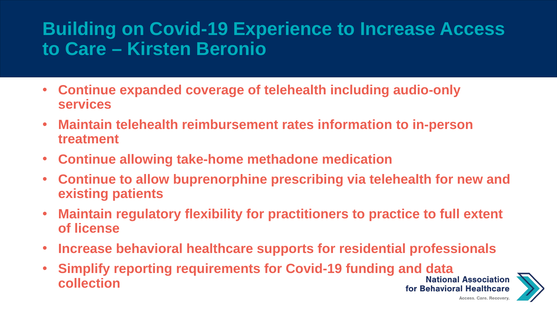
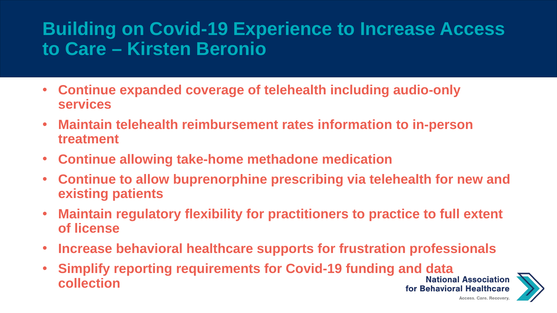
residential: residential -> frustration
